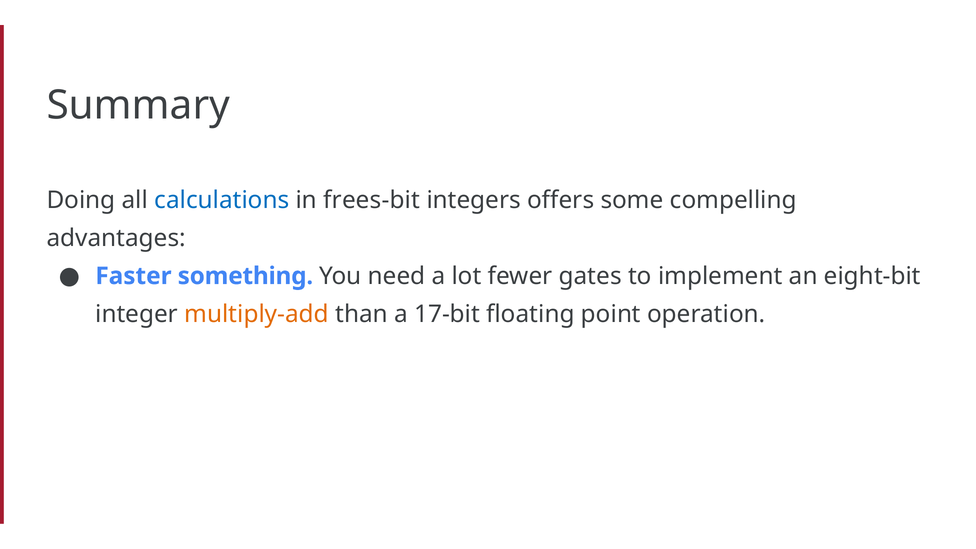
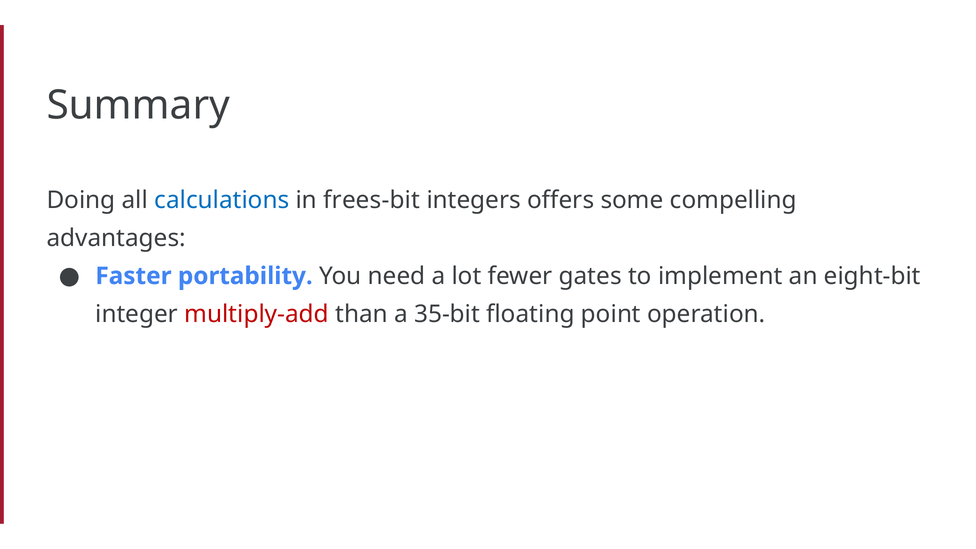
something: something -> portability
multiply-add colour: orange -> red
17-bit: 17-bit -> 35-bit
